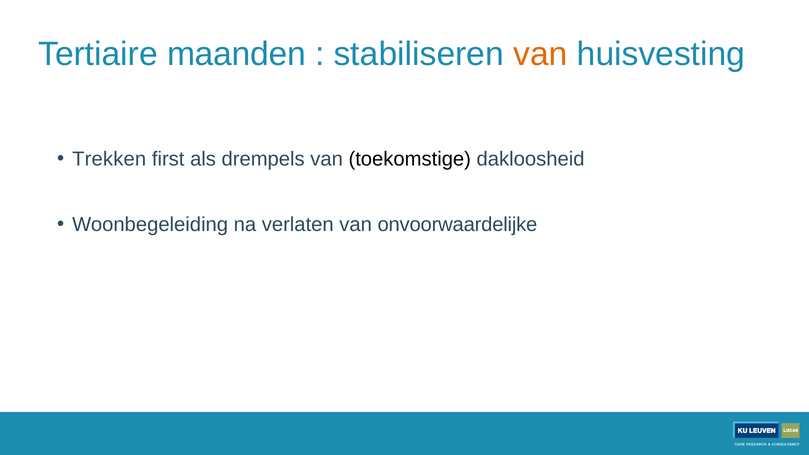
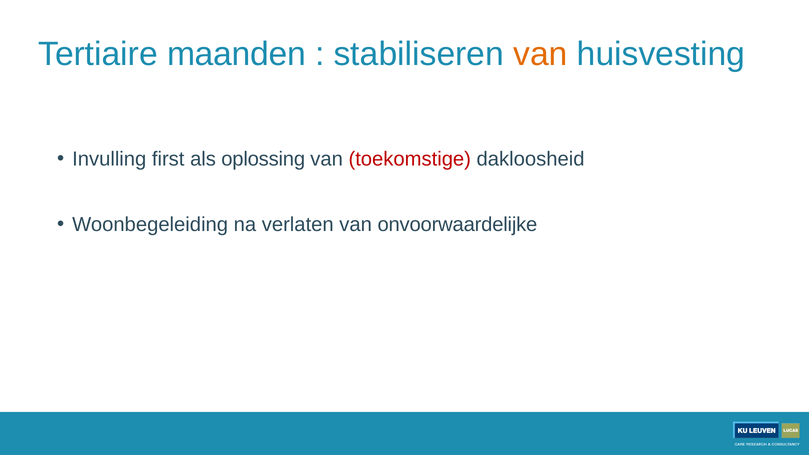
Trekken: Trekken -> Invulling
drempels: drempels -> oplossing
toekomstige colour: black -> red
